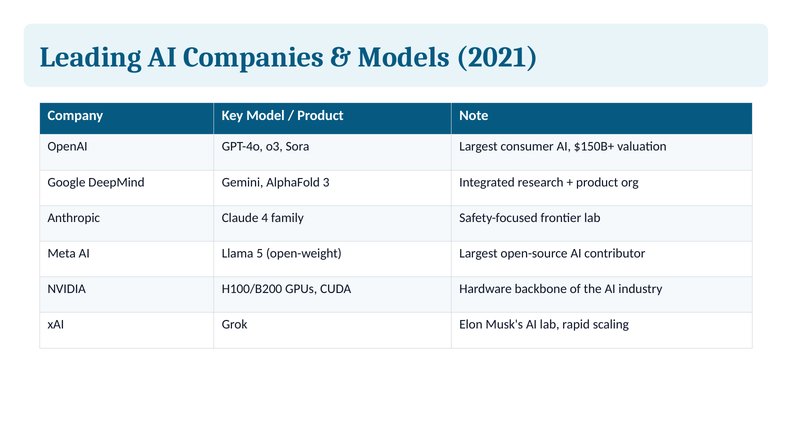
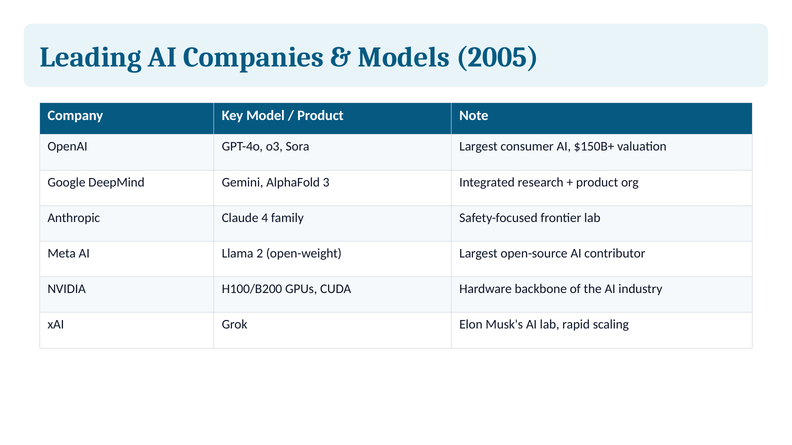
2021: 2021 -> 2005
5: 5 -> 2
